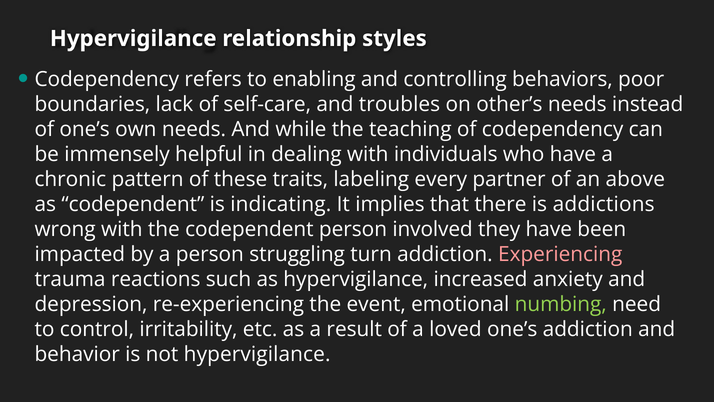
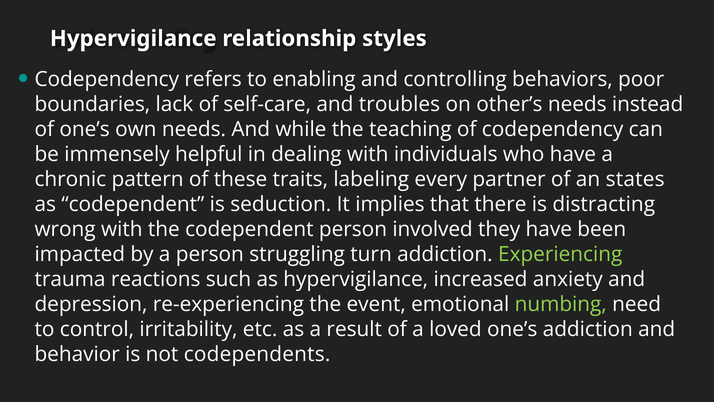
above: above -> states
indicating: indicating -> seduction
addictions: addictions -> distracting
Experiencing colour: pink -> light green
not hypervigilance: hypervigilance -> codependents
